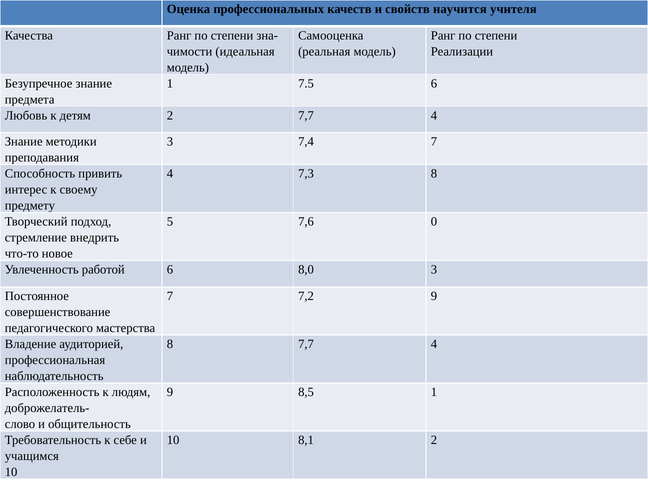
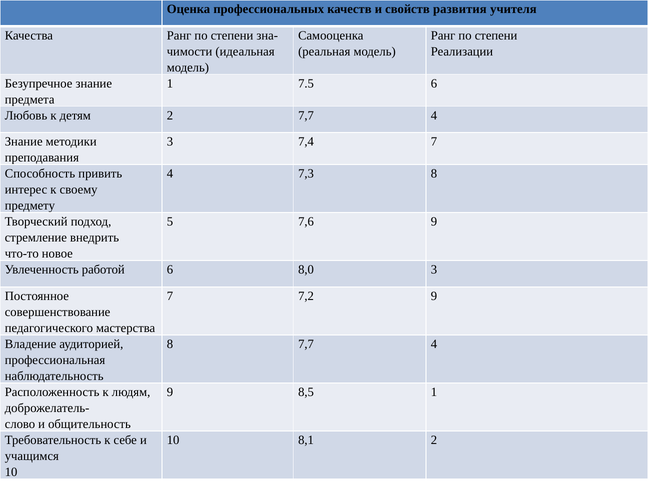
научится: научится -> развития
7,6 0: 0 -> 9
